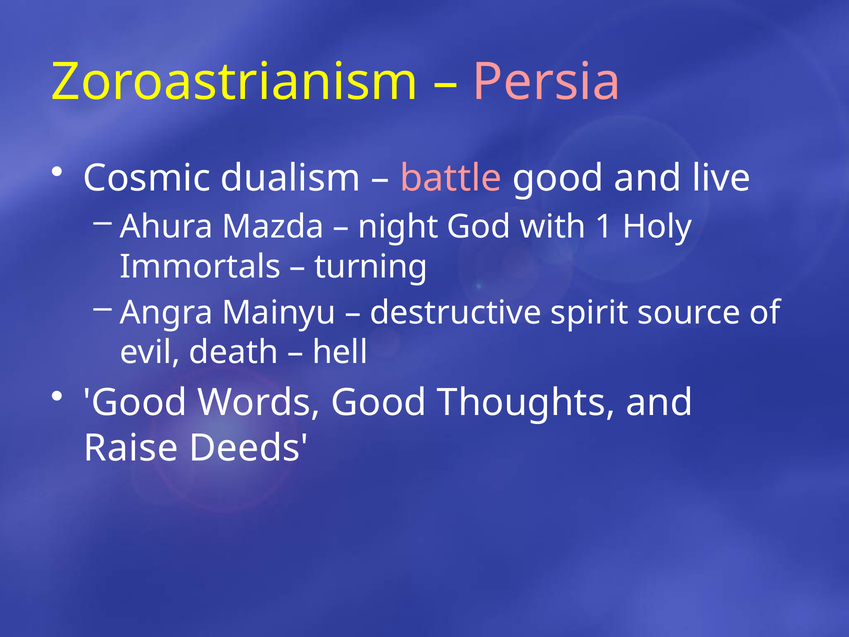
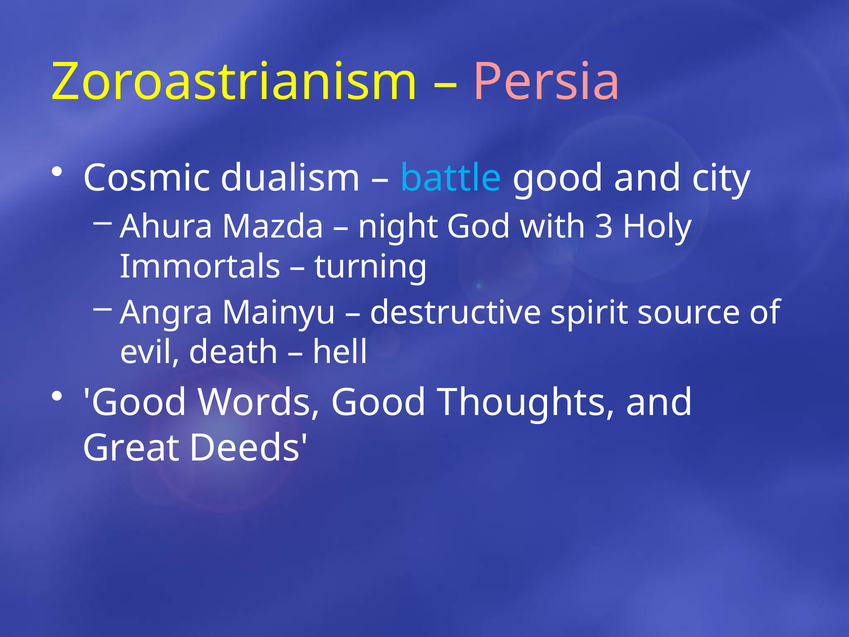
battle colour: pink -> light blue
live: live -> city
1: 1 -> 3
Raise: Raise -> Great
